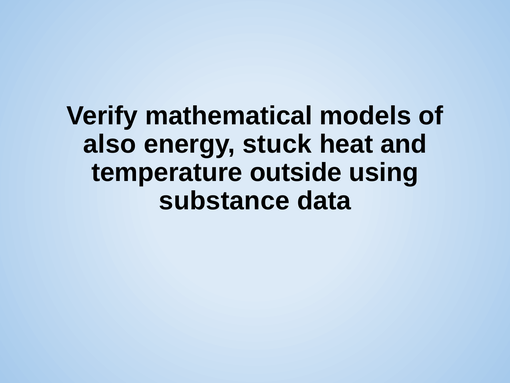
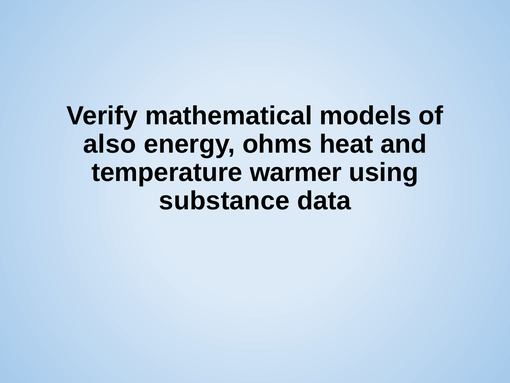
stuck: stuck -> ohms
outside: outside -> warmer
